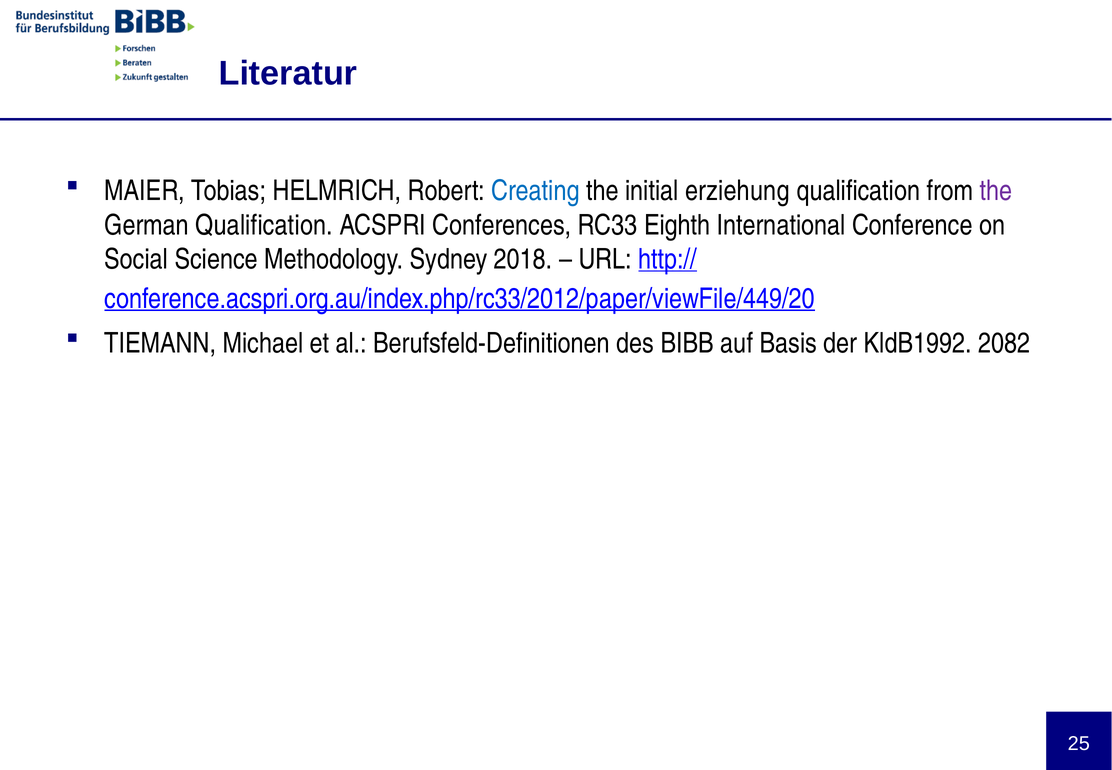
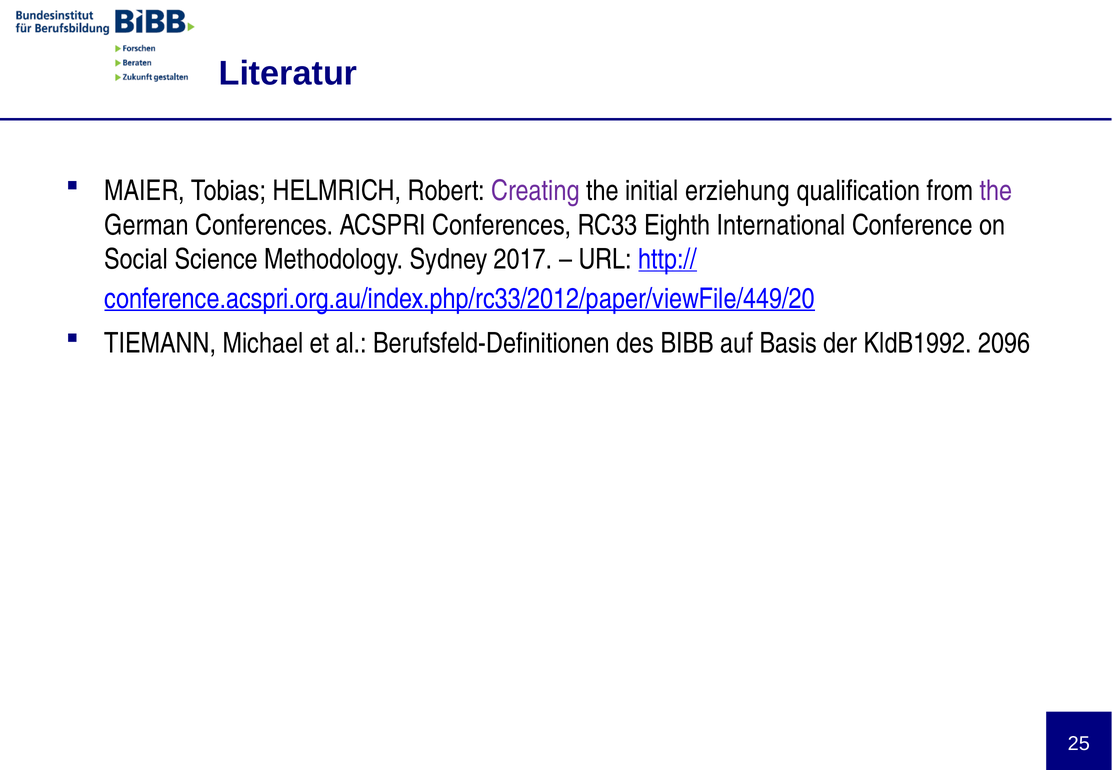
Creating colour: blue -> purple
German Qualification: Qualification -> Conferences
2018: 2018 -> 2017
2082: 2082 -> 2096
